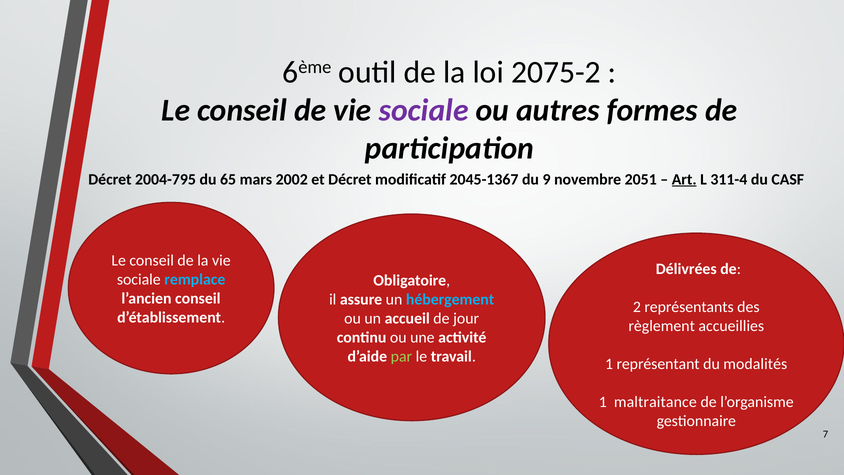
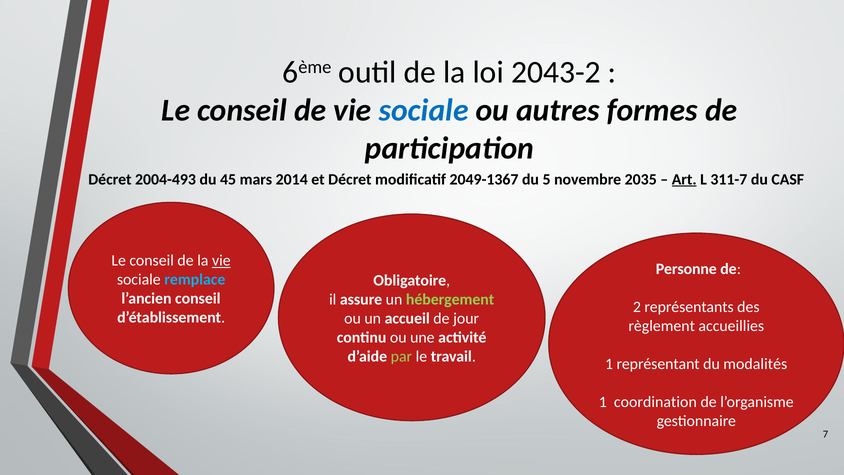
2075-2: 2075-2 -> 2043-2
sociale at (424, 110) colour: purple -> blue
2004-795: 2004-795 -> 2004-493
65: 65 -> 45
2002: 2002 -> 2014
2045-1367: 2045-1367 -> 2049-1367
9: 9 -> 5
2051: 2051 -> 2035
311-4: 311-4 -> 311-7
vie at (221, 261) underline: none -> present
Délivrées: Délivrées -> Personne
hébergement colour: light blue -> light green
maltraitance: maltraitance -> coordination
